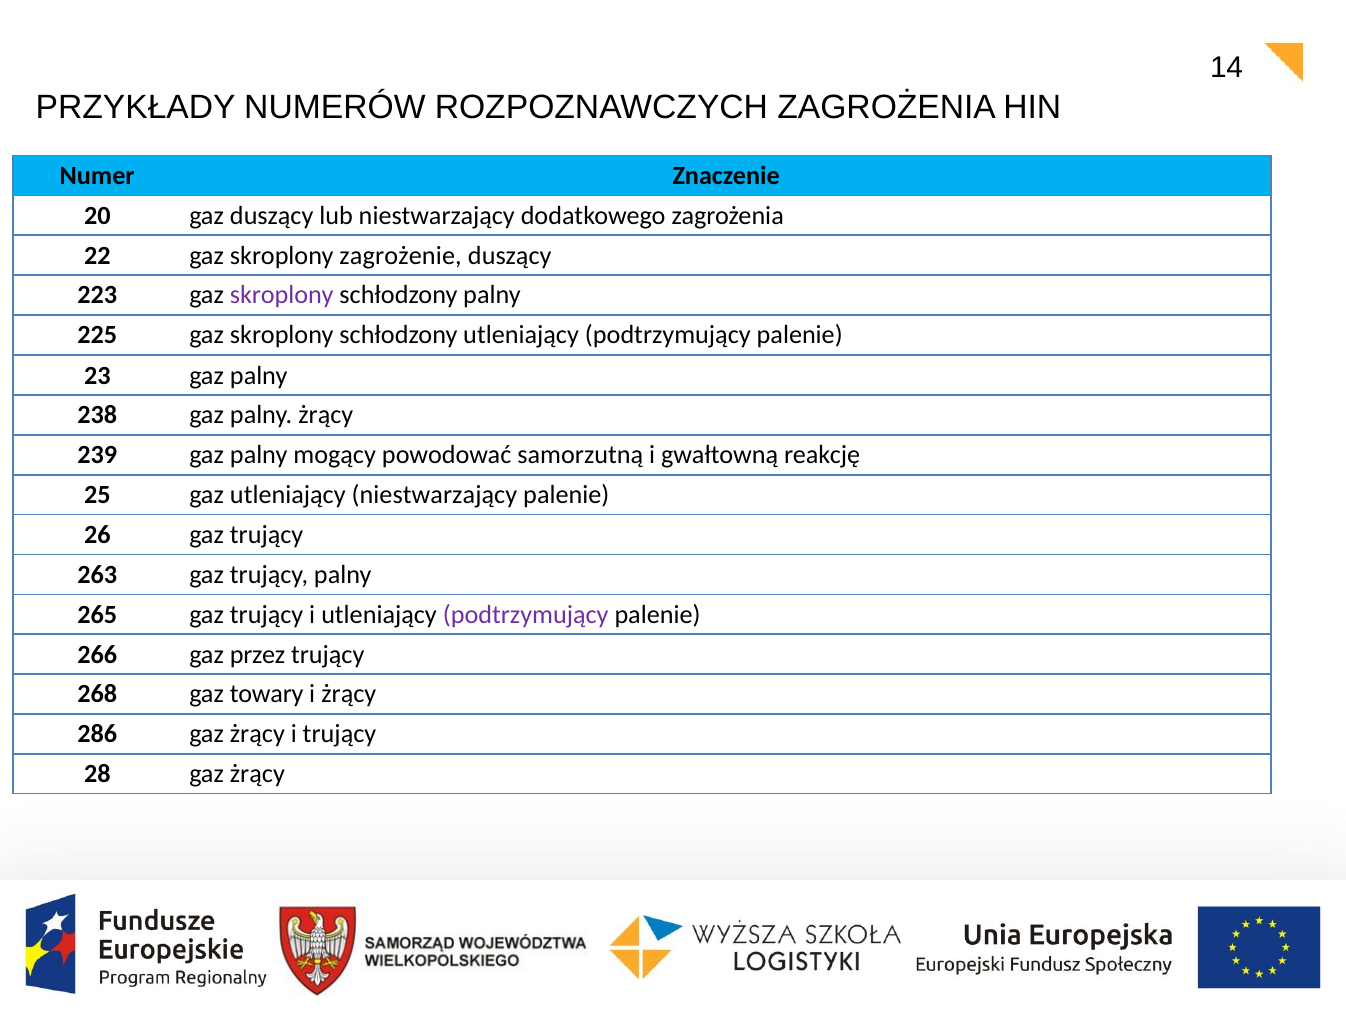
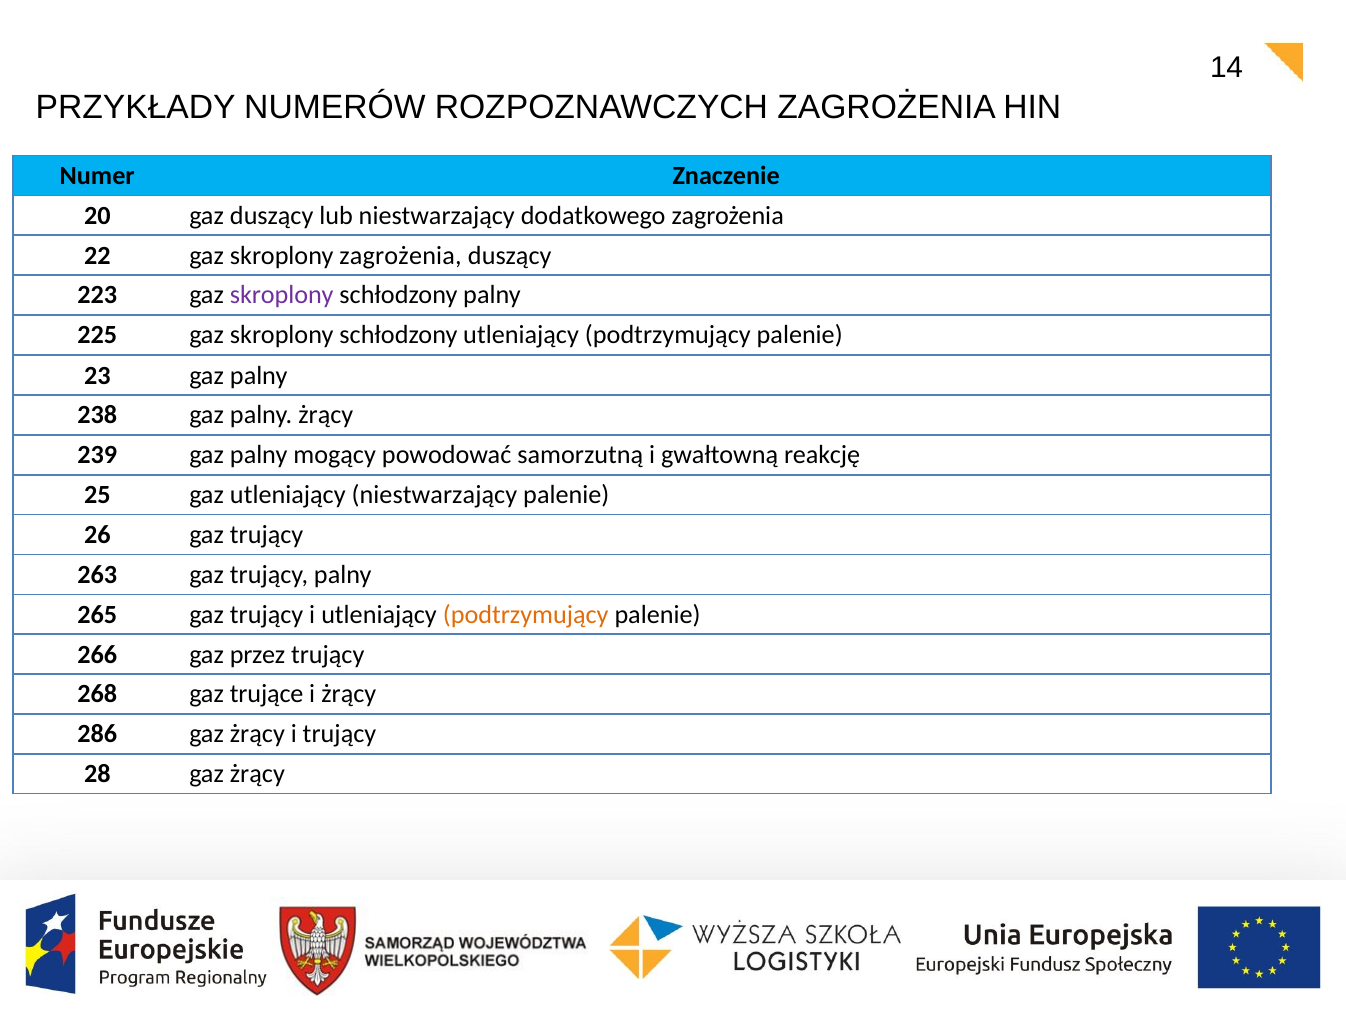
skroplony zagrożenie: zagrożenie -> zagrożenia
podtrzymujący at (526, 614) colour: purple -> orange
towary: towary -> trujące
